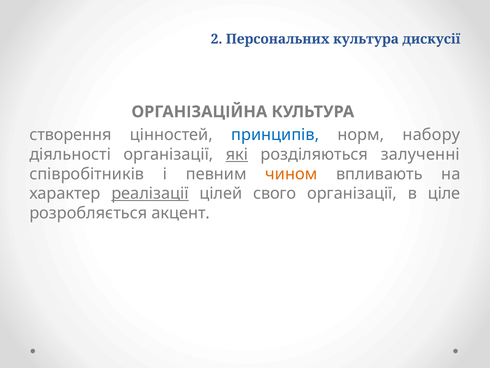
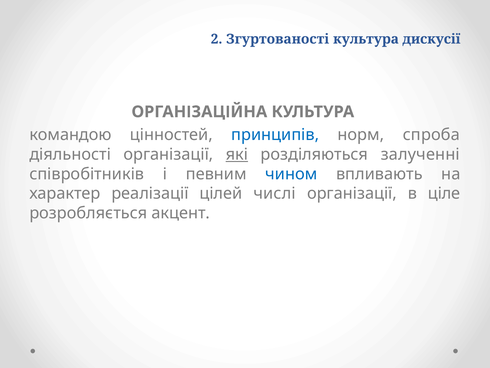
Персональних: Персональних -> Згуртованості
створення: створення -> командою
набору: набору -> спроба
чином colour: orange -> blue
реалізації underline: present -> none
свого: свого -> числі
